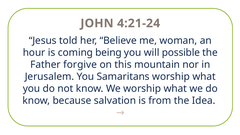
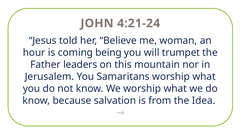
possible: possible -> trumpet
forgive: forgive -> leaders
